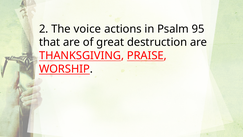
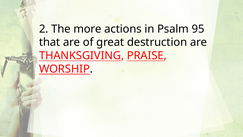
voice: voice -> more
